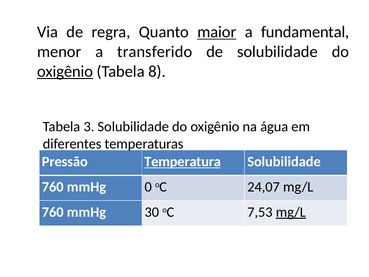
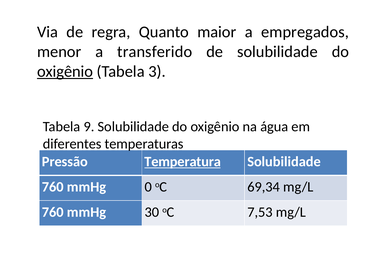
maior underline: present -> none
fundamental: fundamental -> empregados
8: 8 -> 3
3: 3 -> 9
24,07: 24,07 -> 69,34
mg/L at (291, 212) underline: present -> none
